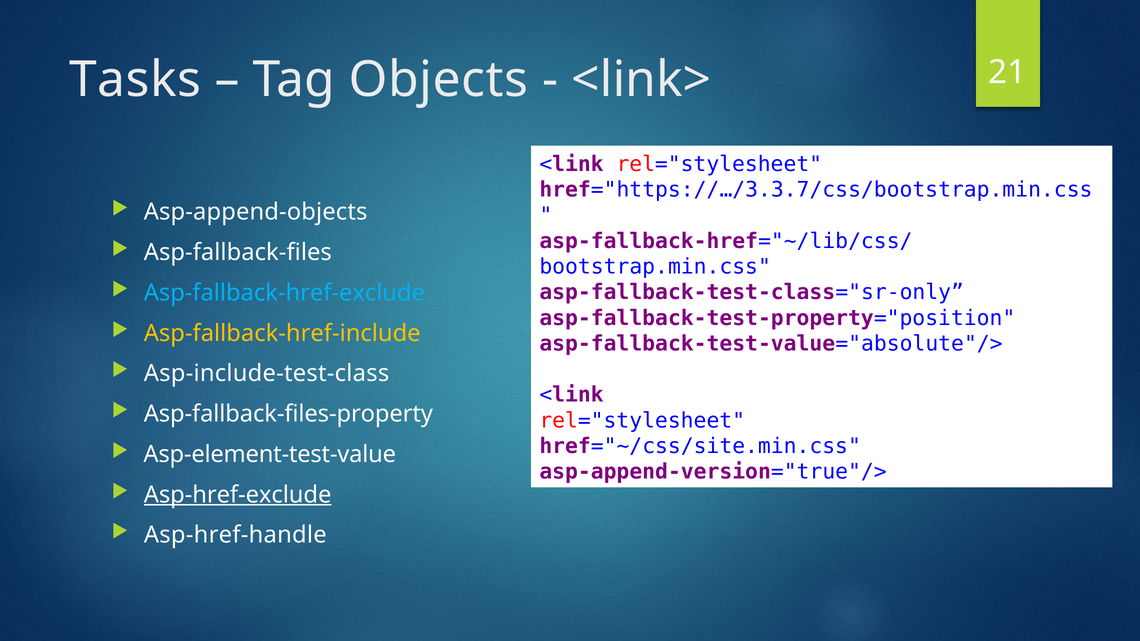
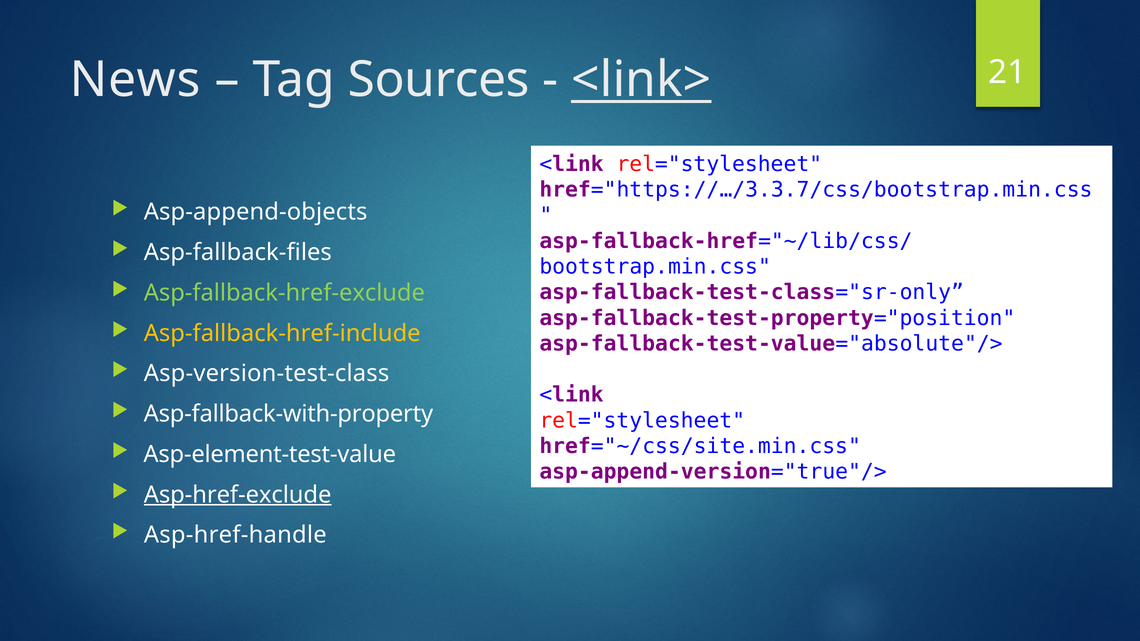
Tasks: Tasks -> News
Objects: Objects -> Sources
<link> underline: none -> present
Asp-fallback-href-exclude colour: light blue -> light green
Asp-include-test-class: Asp-include-test-class -> Asp-version-test-class
Asp-fallback-files-property: Asp-fallback-files-property -> Asp-fallback-with-property
